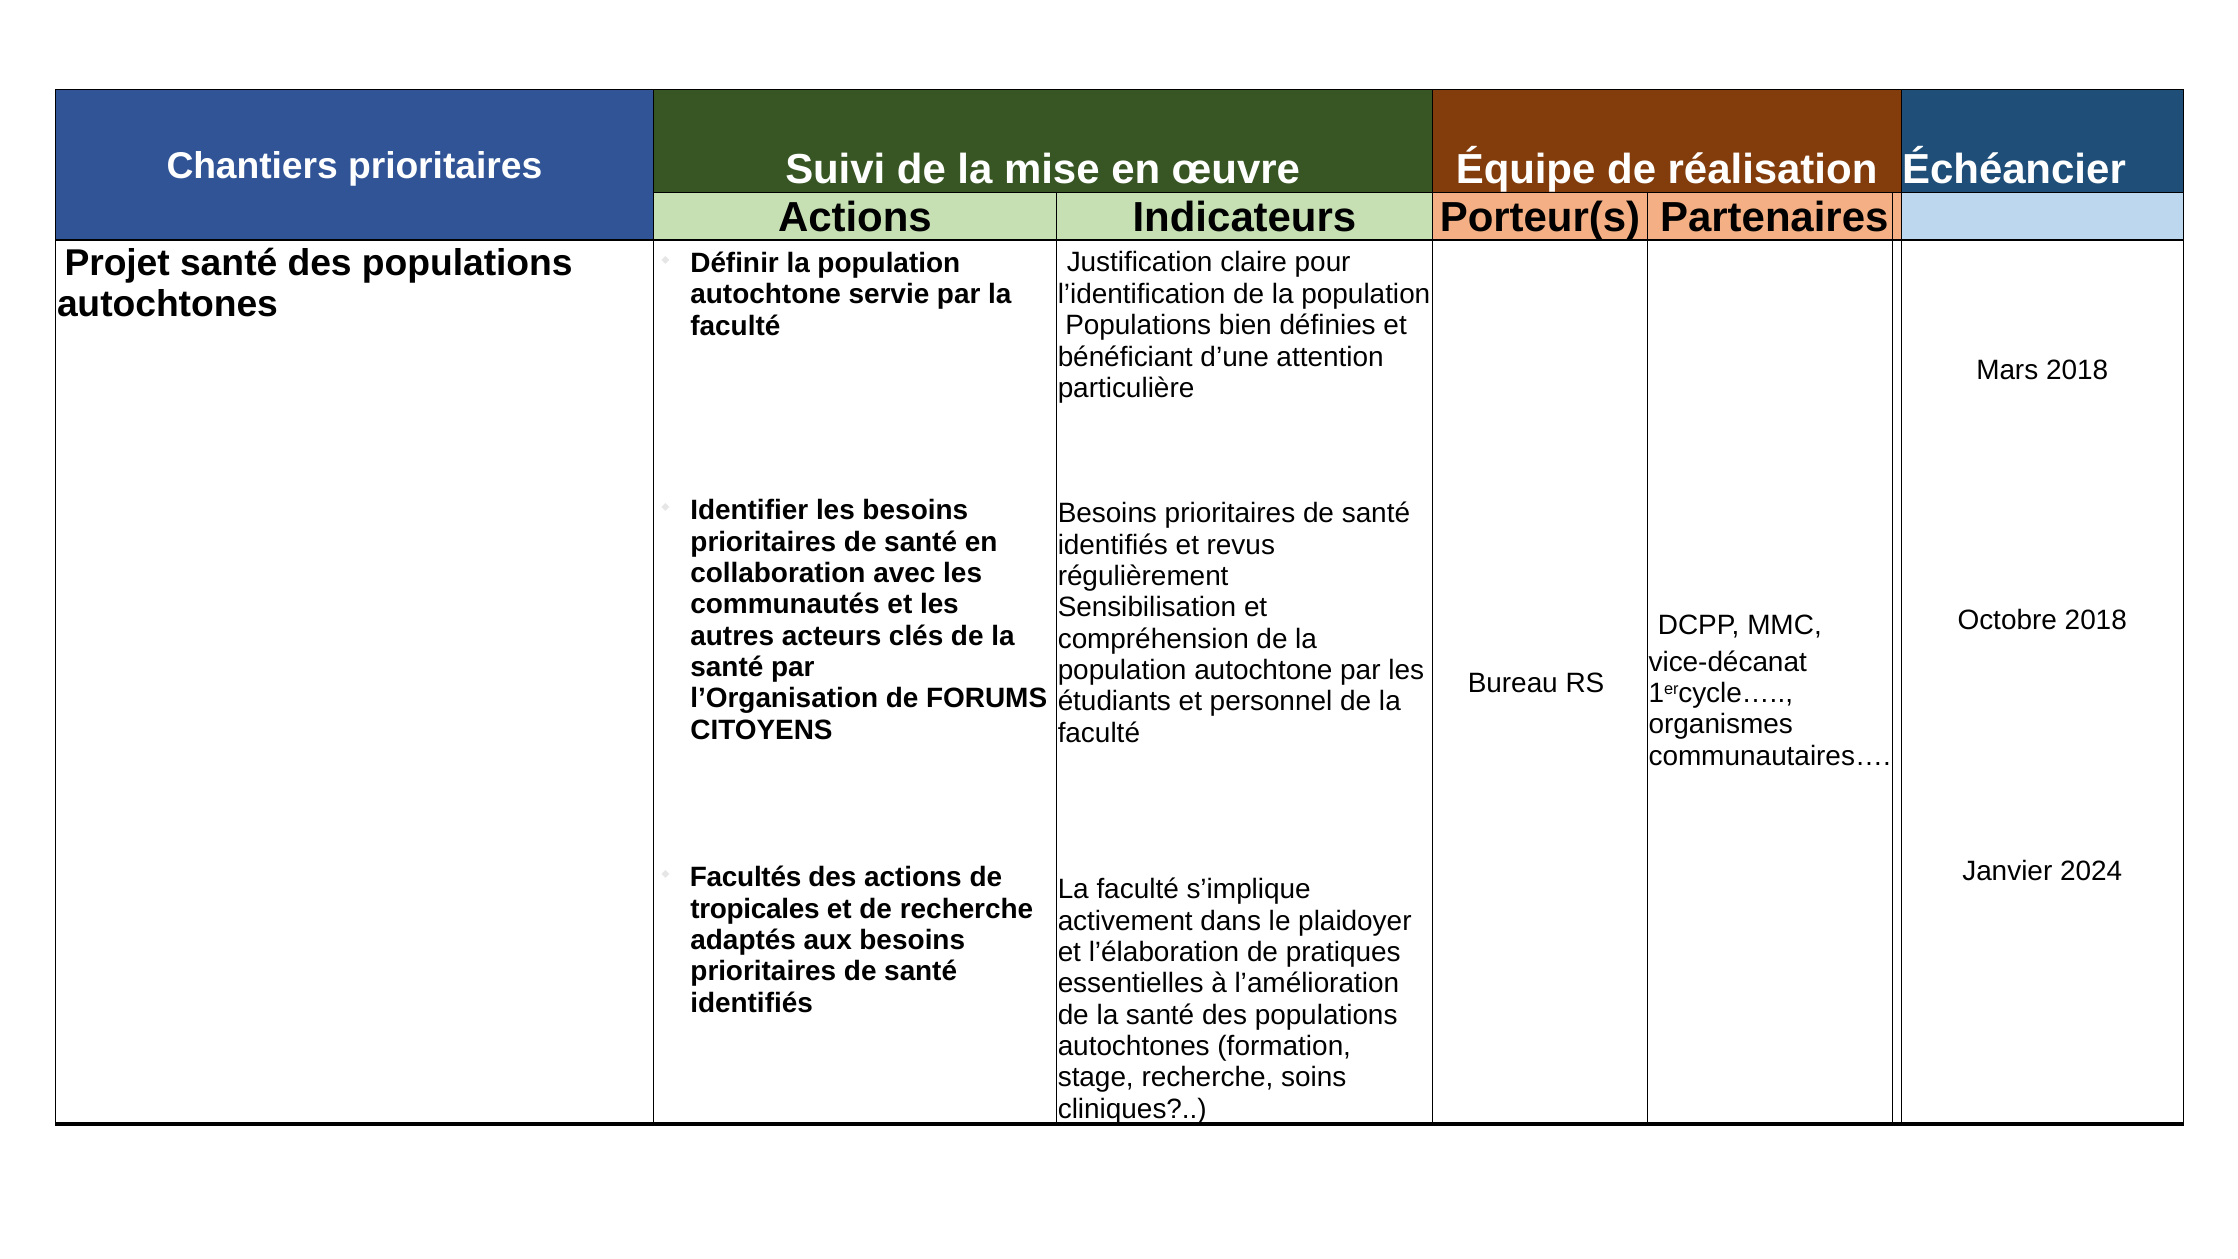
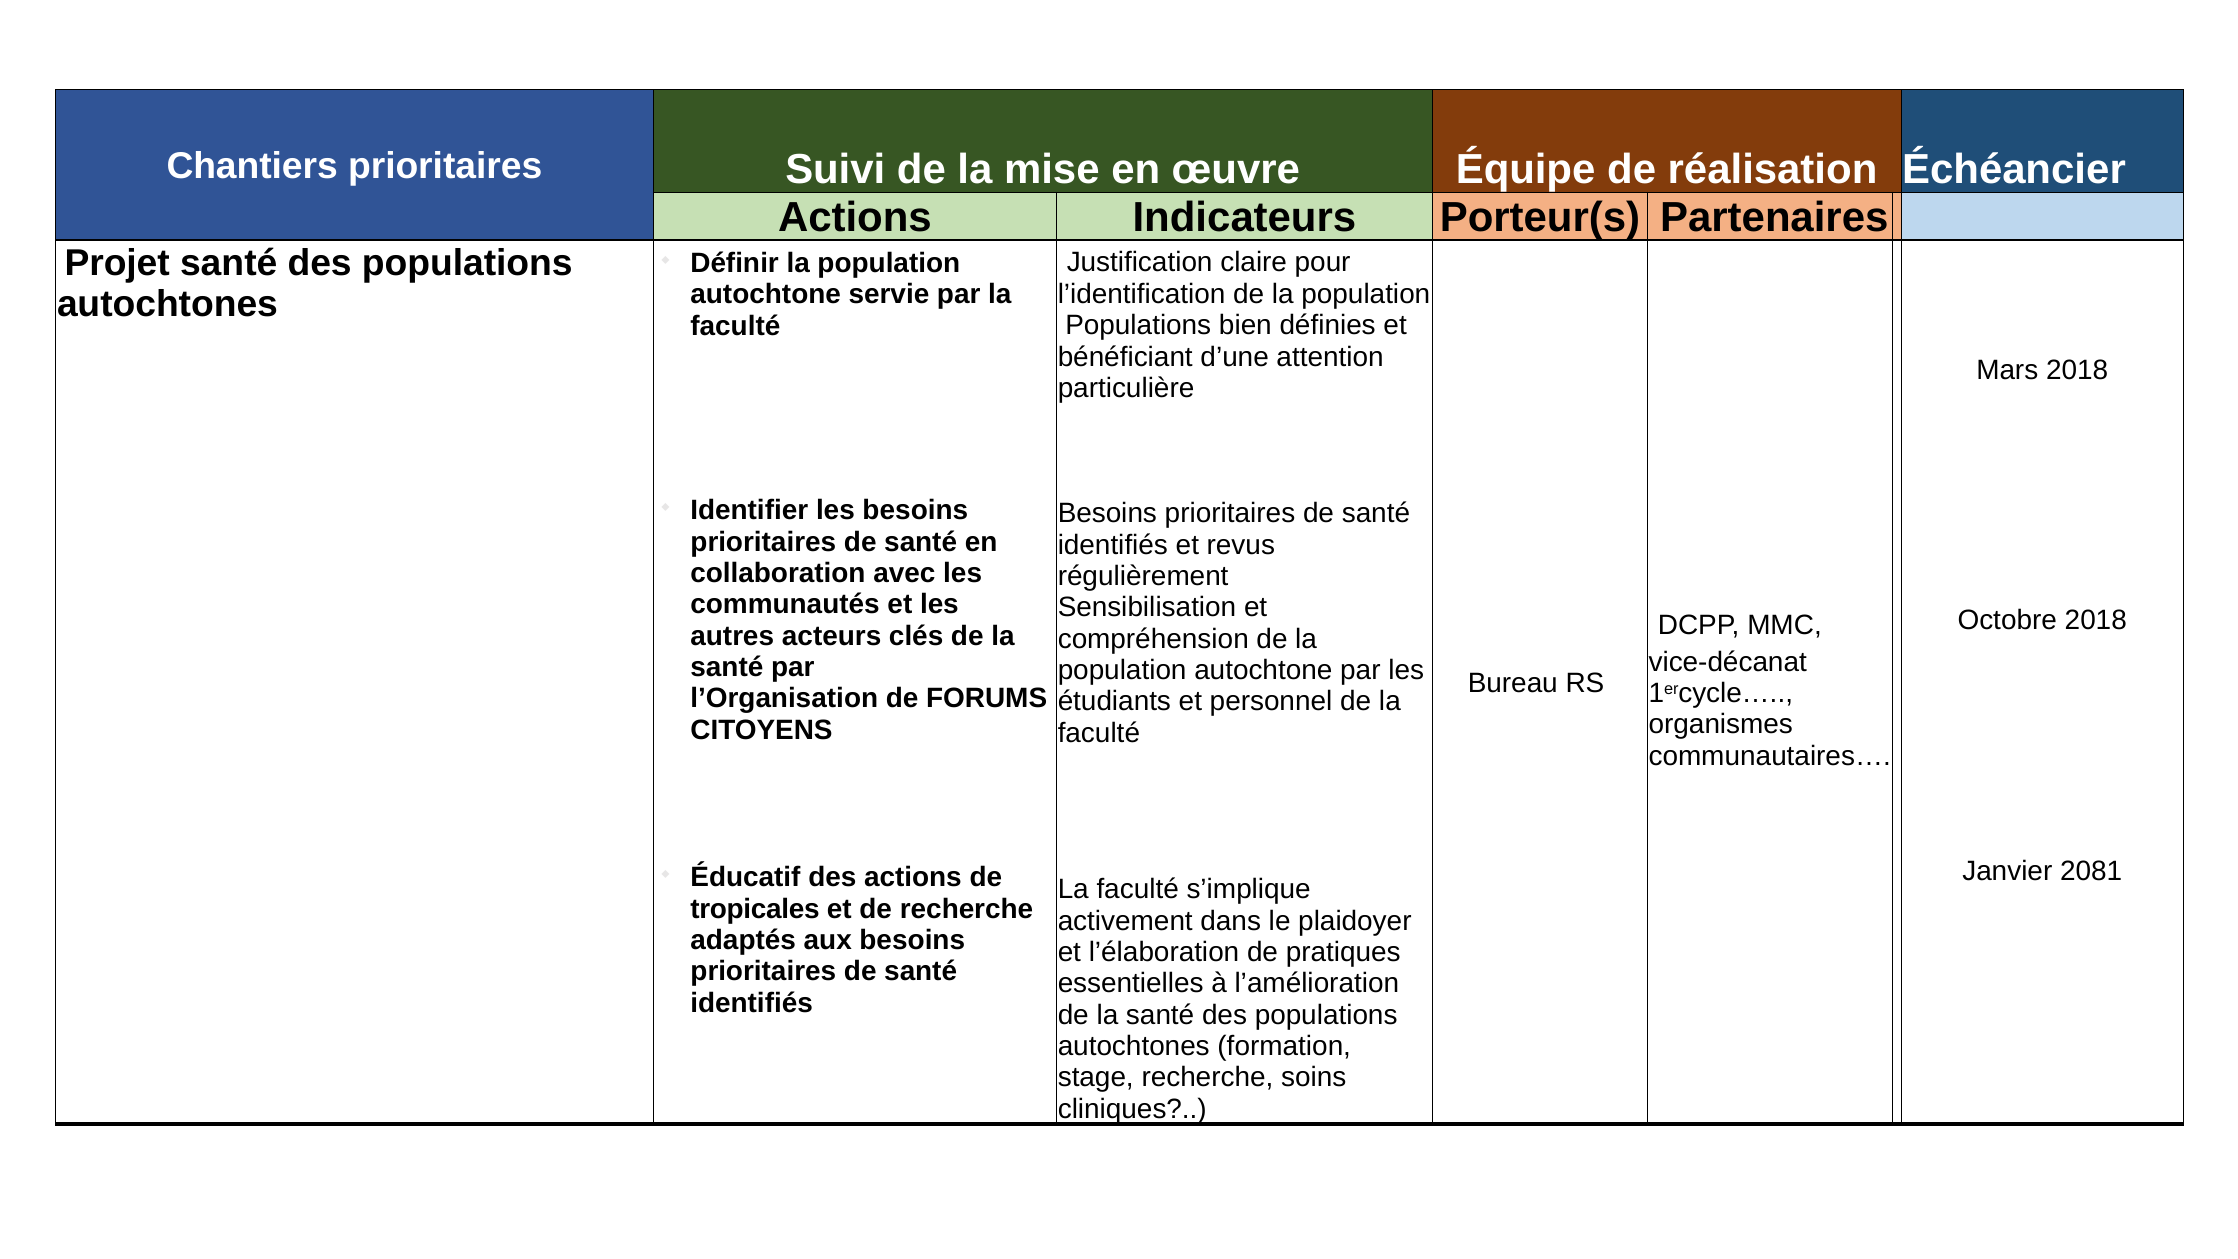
2024: 2024 -> 2081
Facultés: Facultés -> Éducatif
